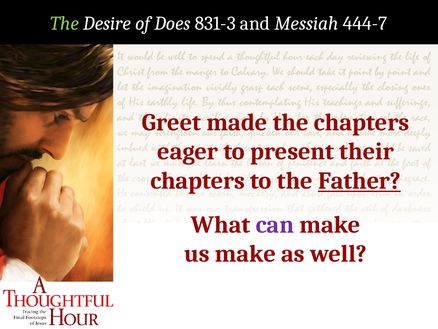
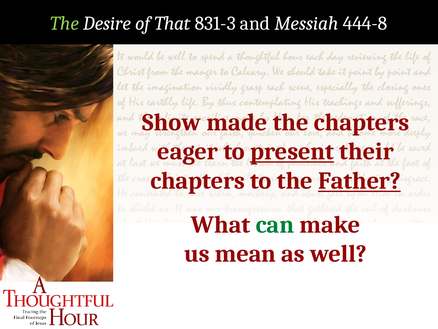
Does: Does -> That
444-7: 444-7 -> 444-8
Greet: Greet -> Show
present underline: none -> present
can colour: purple -> green
us make: make -> mean
